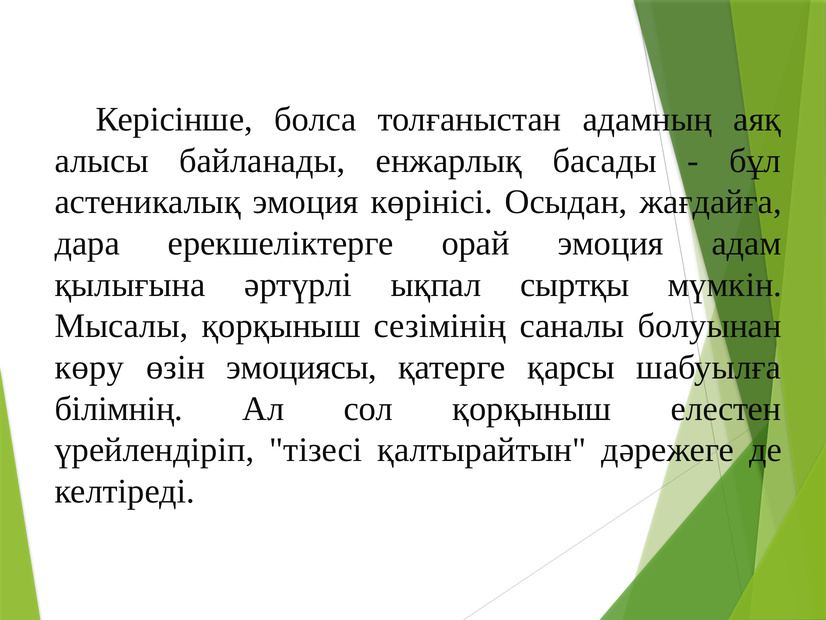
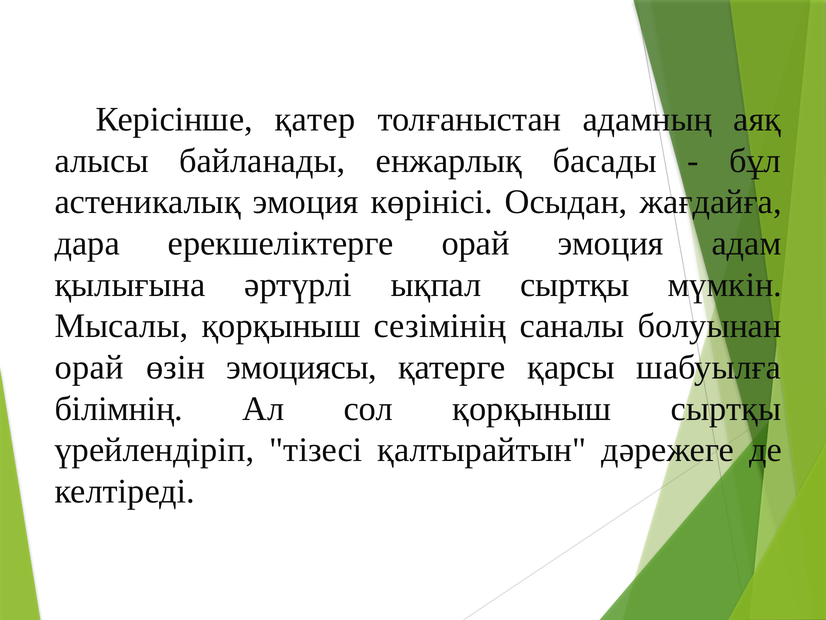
болса: болса -> қатер
көру at (89, 367): көру -> орай
қорқыныш елестен: елестен -> сыртқы
